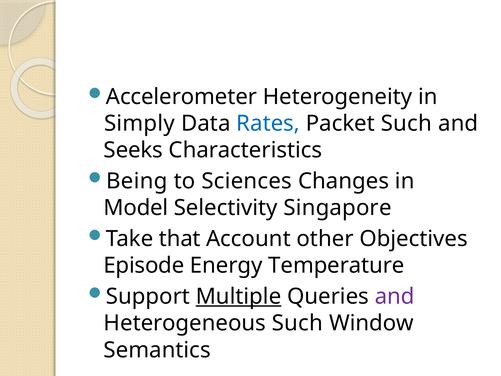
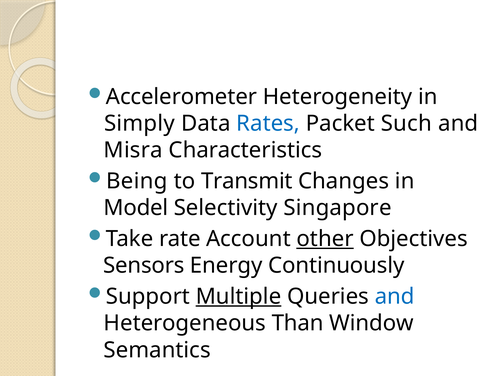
Seeks: Seeks -> Misra
Sciences: Sciences -> Transmit
that: that -> rate
other underline: none -> present
Episode: Episode -> Sensors
Temperature: Temperature -> Continuously
and at (395, 296) colour: purple -> blue
Heterogeneous Such: Such -> Than
